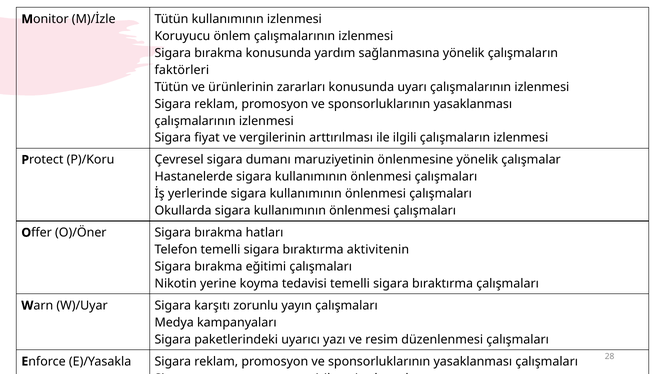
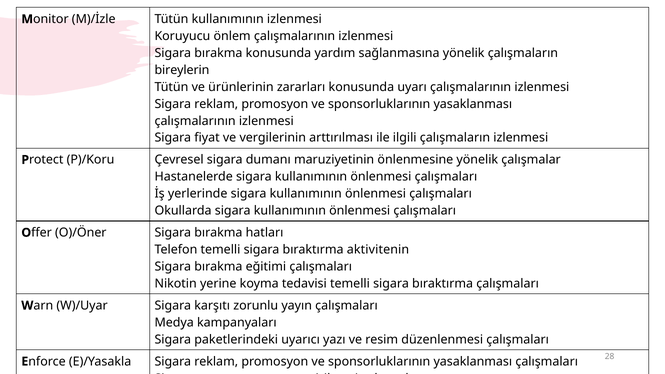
faktörleri: faktörleri -> bireylerin
